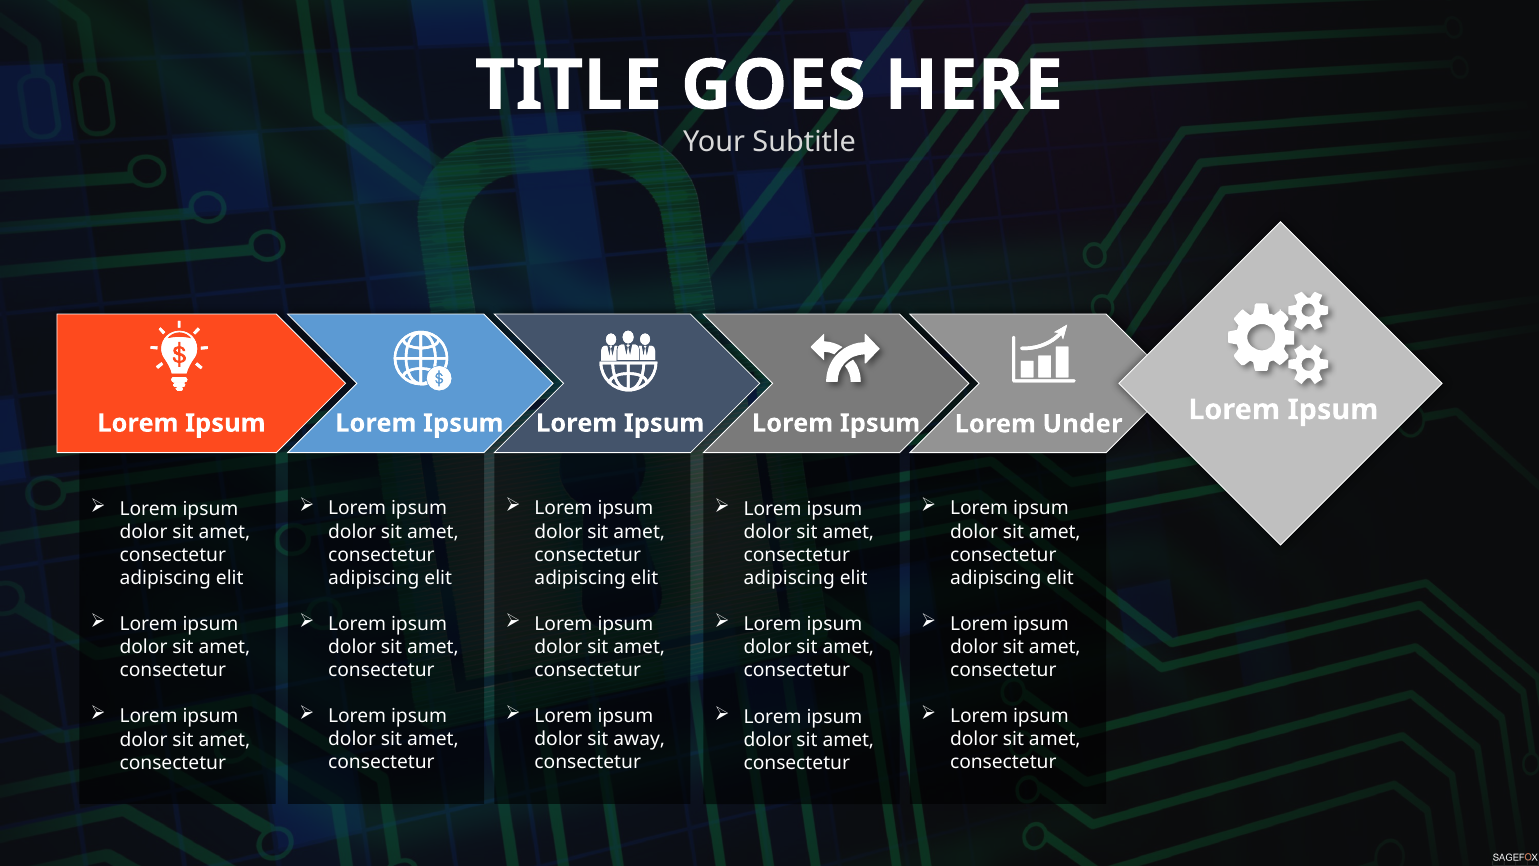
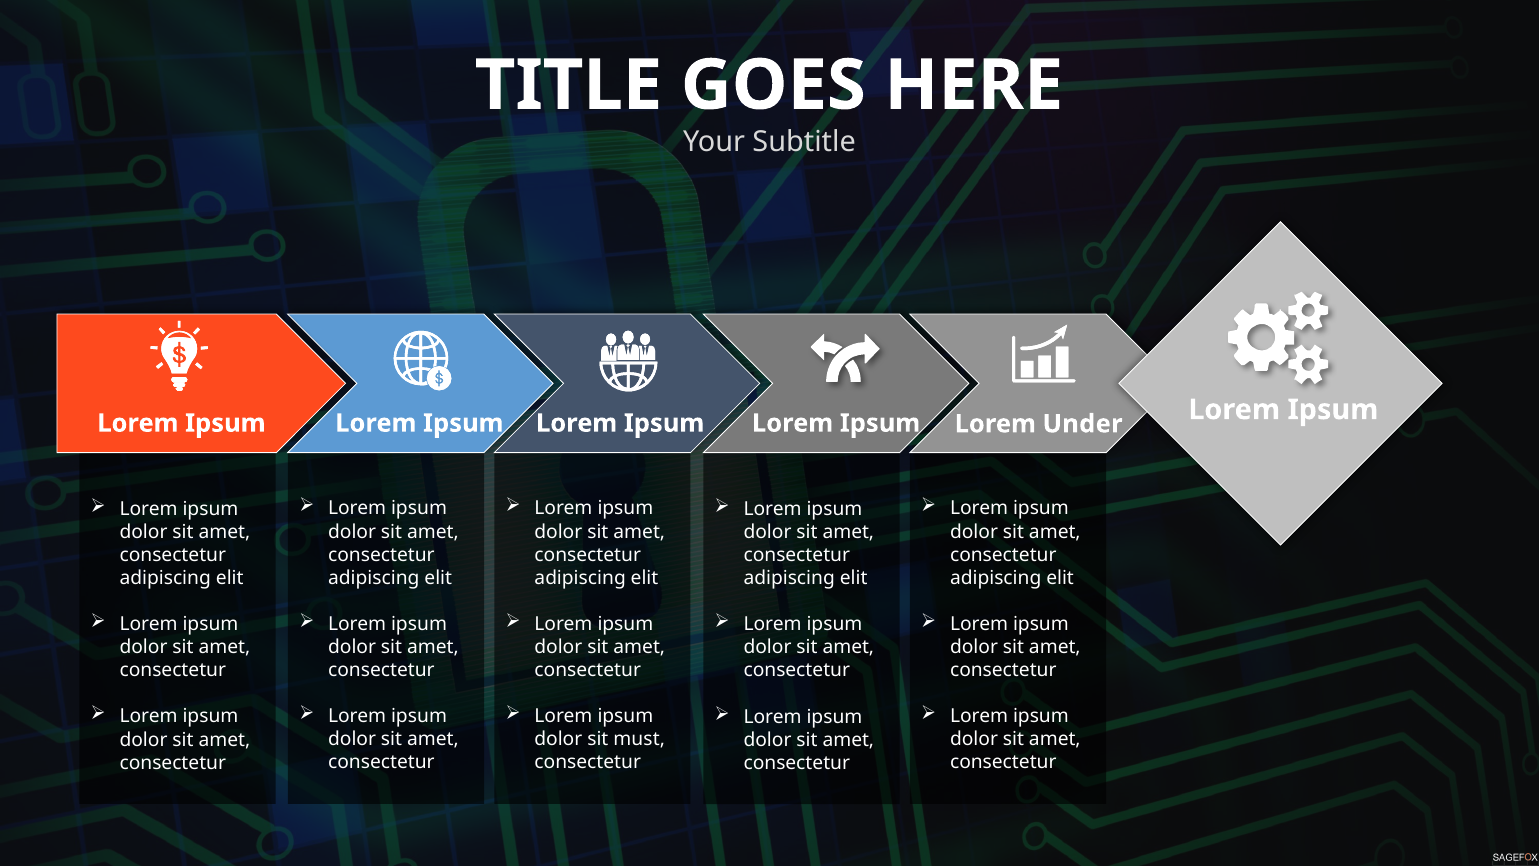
away: away -> must
